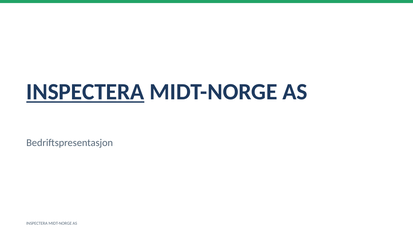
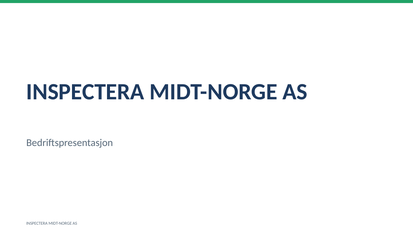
INSPECTERA at (85, 92) underline: present -> none
